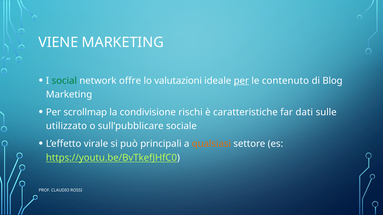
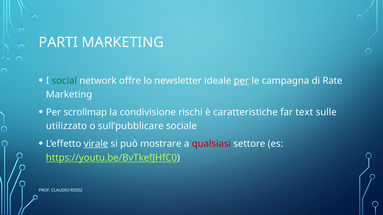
VIENE: VIENE -> PARTI
valutazioni: valutazioni -> newsletter
contenuto: contenuto -> campagna
Blog: Blog -> Rate
dati: dati -> text
virale underline: none -> present
principali: principali -> mostrare
qualsiasi colour: orange -> red
